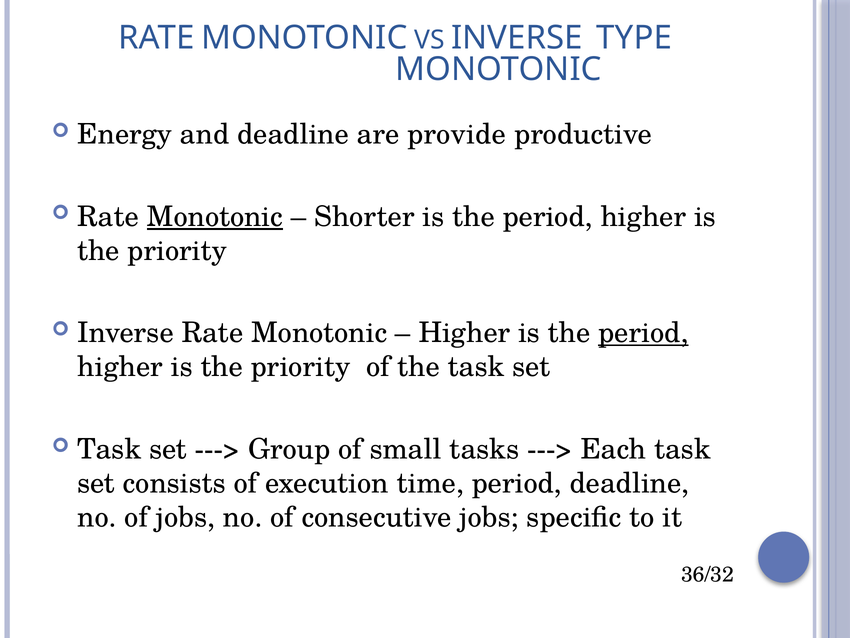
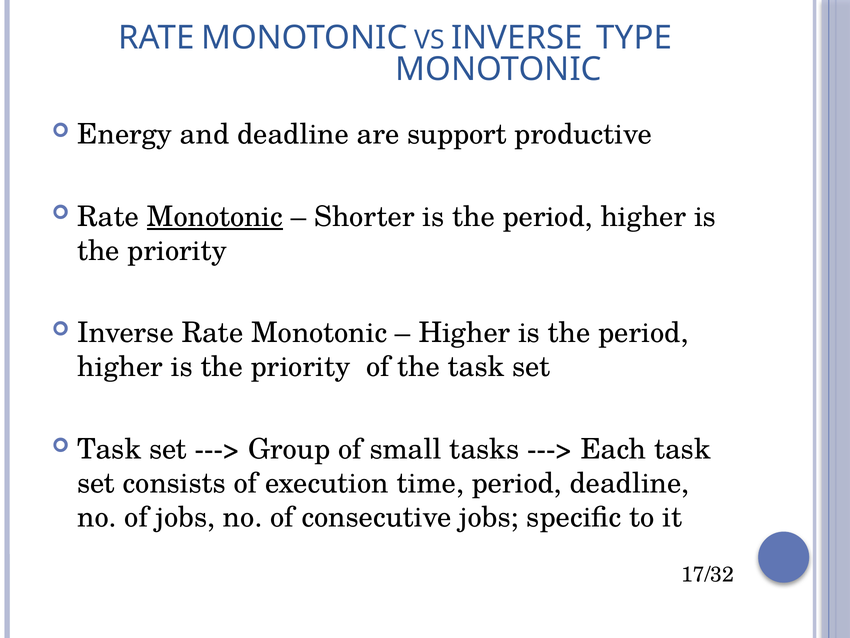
provide: provide -> support
period at (643, 333) underline: present -> none
36/32: 36/32 -> 17/32
